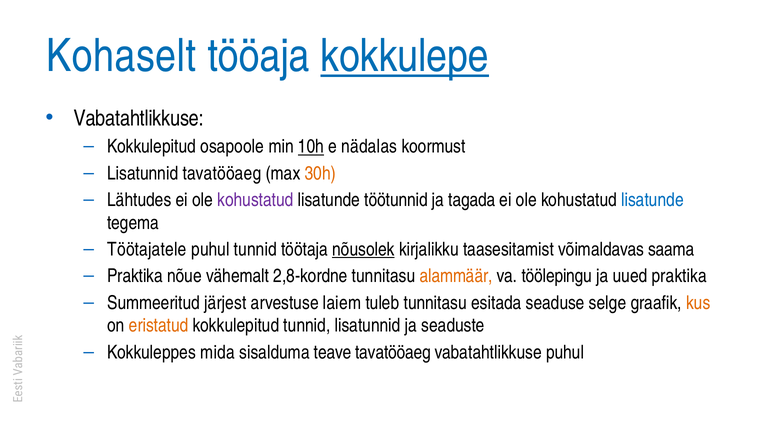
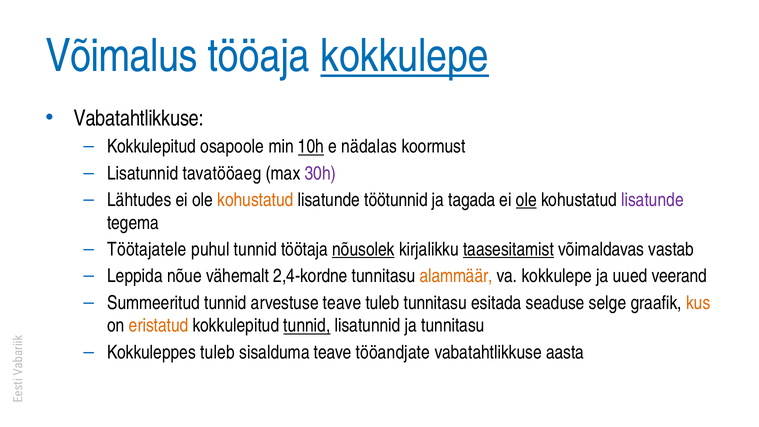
Kohaselt: Kohaselt -> Võimalus
30h colour: orange -> purple
kohustatud at (255, 200) colour: purple -> orange
ole at (526, 200) underline: none -> present
lisatunde at (652, 200) colour: blue -> purple
taasesitamist underline: none -> present
saama: saama -> vastab
Praktika at (135, 276): Praktika -> Leppida
2,8-kordne: 2,8-kordne -> 2,4-kordne
va töölepingu: töölepingu -> kokkulepe
uued praktika: praktika -> veerand
Summeeritud järjest: järjest -> tunnid
arvestuse laiem: laiem -> teave
tunnid at (307, 325) underline: none -> present
ja seaduste: seaduste -> tunnitasu
Kokkuleppes mida: mida -> tuleb
teave tavatööaeg: tavatööaeg -> tööandjate
vabatahtlikkuse puhul: puhul -> aasta
